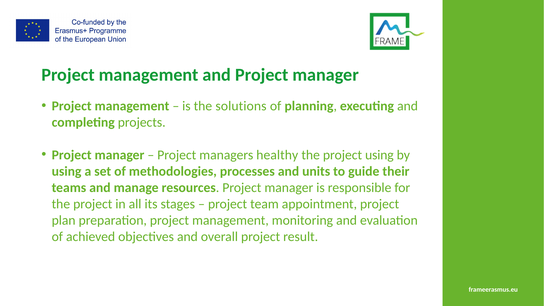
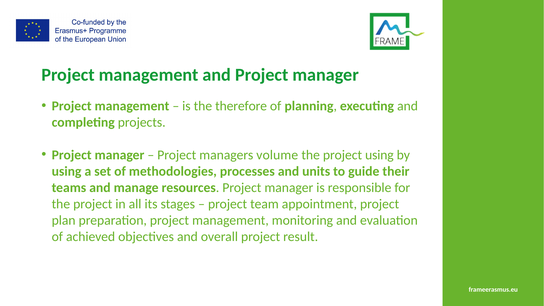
solutions: solutions -> therefore
healthy: healthy -> volume
